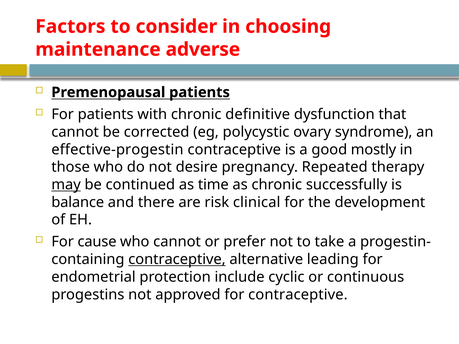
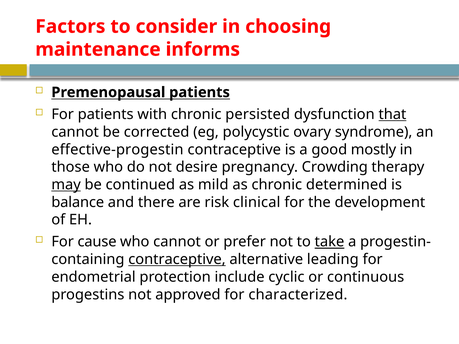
adverse: adverse -> informs
definitive: definitive -> persisted
that underline: none -> present
Repeated: Repeated -> Crowding
time: time -> mild
successfully: successfully -> determined
take underline: none -> present
for contraceptive: contraceptive -> characterized
